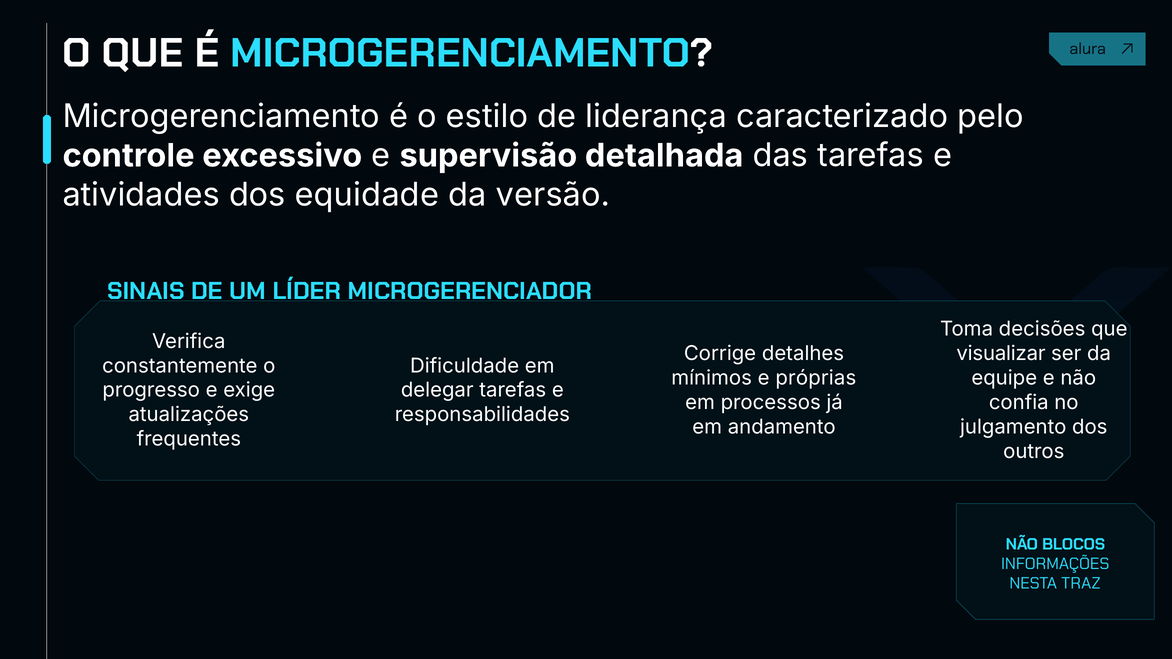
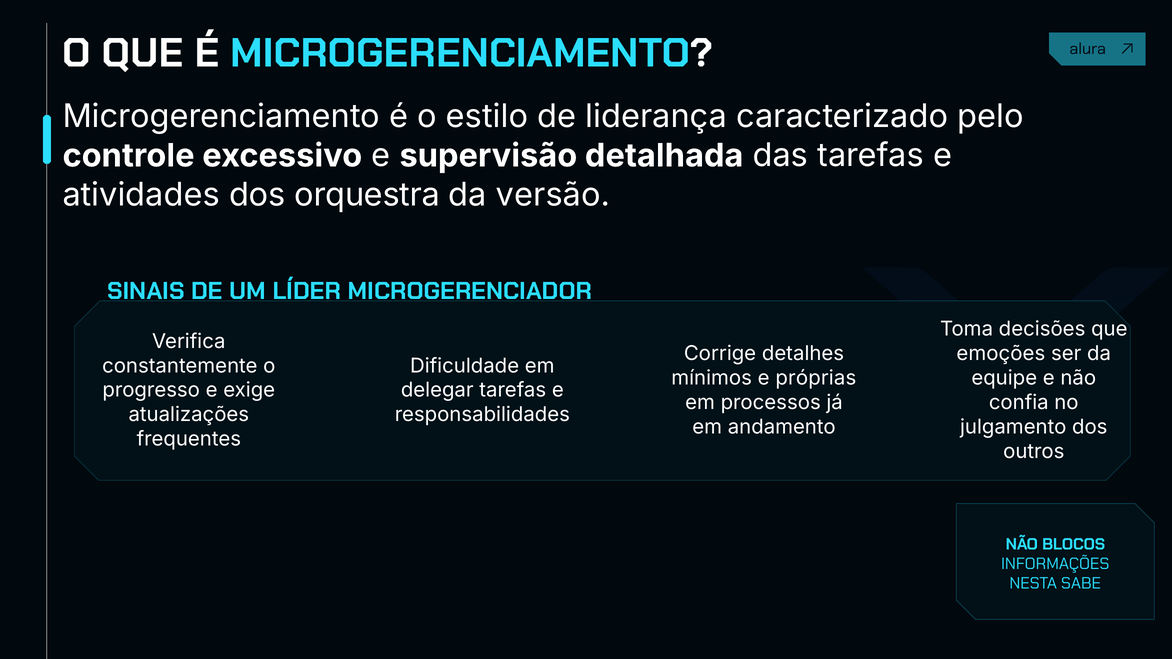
equidade: equidade -> orquestra
visualizar: visualizar -> emoções
TRAZ: TRAZ -> SABE
